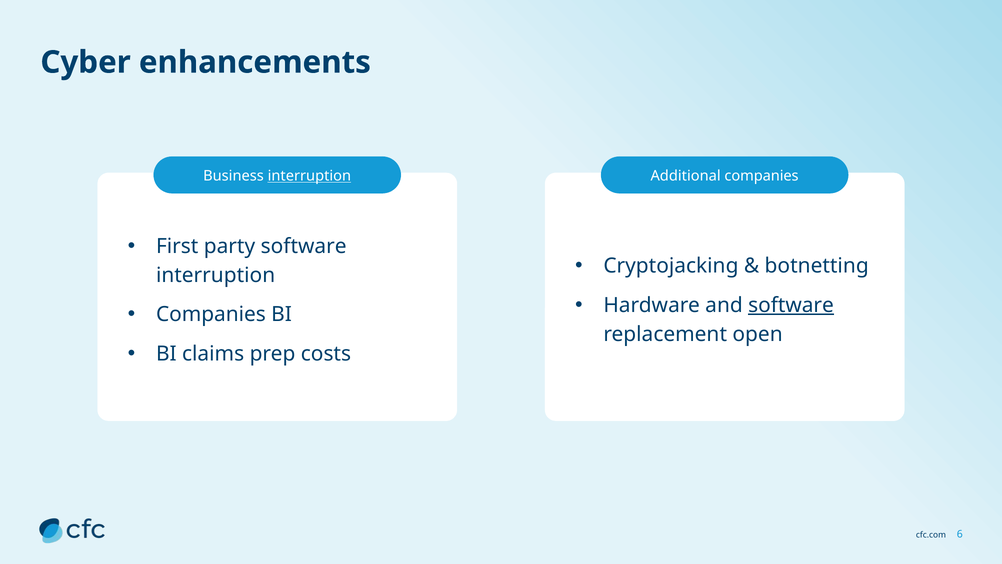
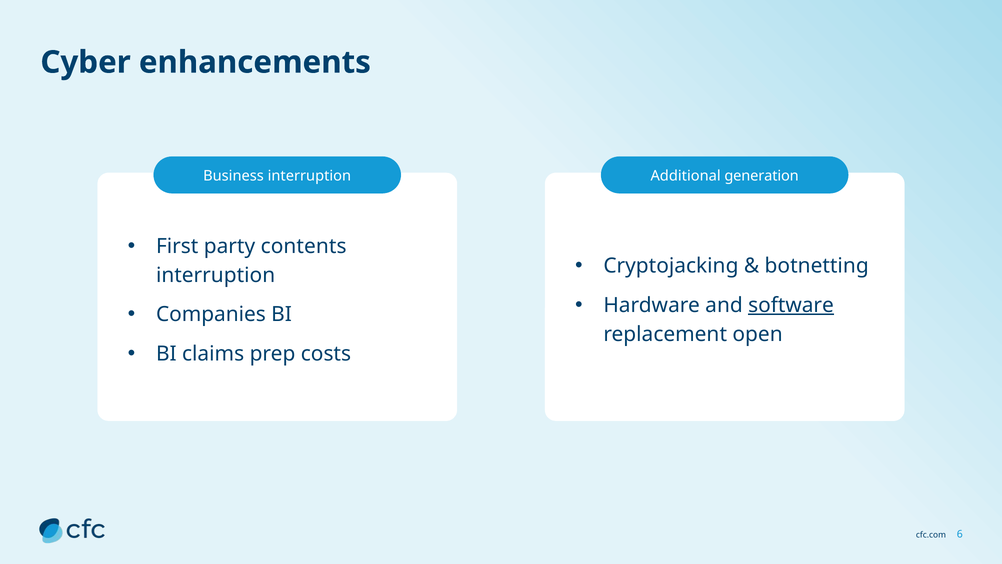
interruption at (309, 176) underline: present -> none
Additional companies: companies -> generation
party software: software -> contents
